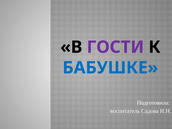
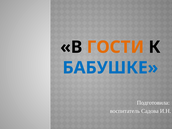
ГОСТИ colour: purple -> orange
